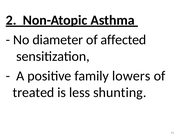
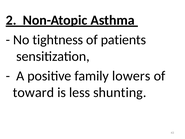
diameter: diameter -> tightness
affected: affected -> patients
treated: treated -> toward
